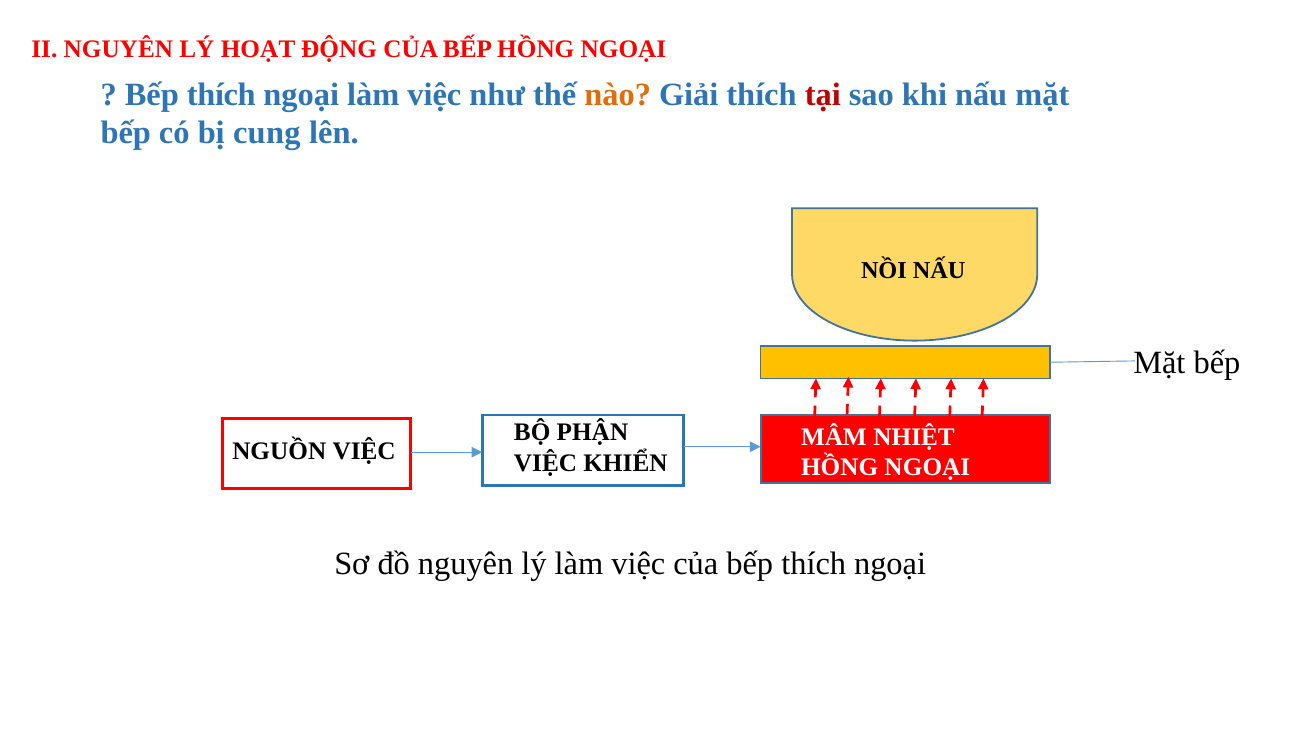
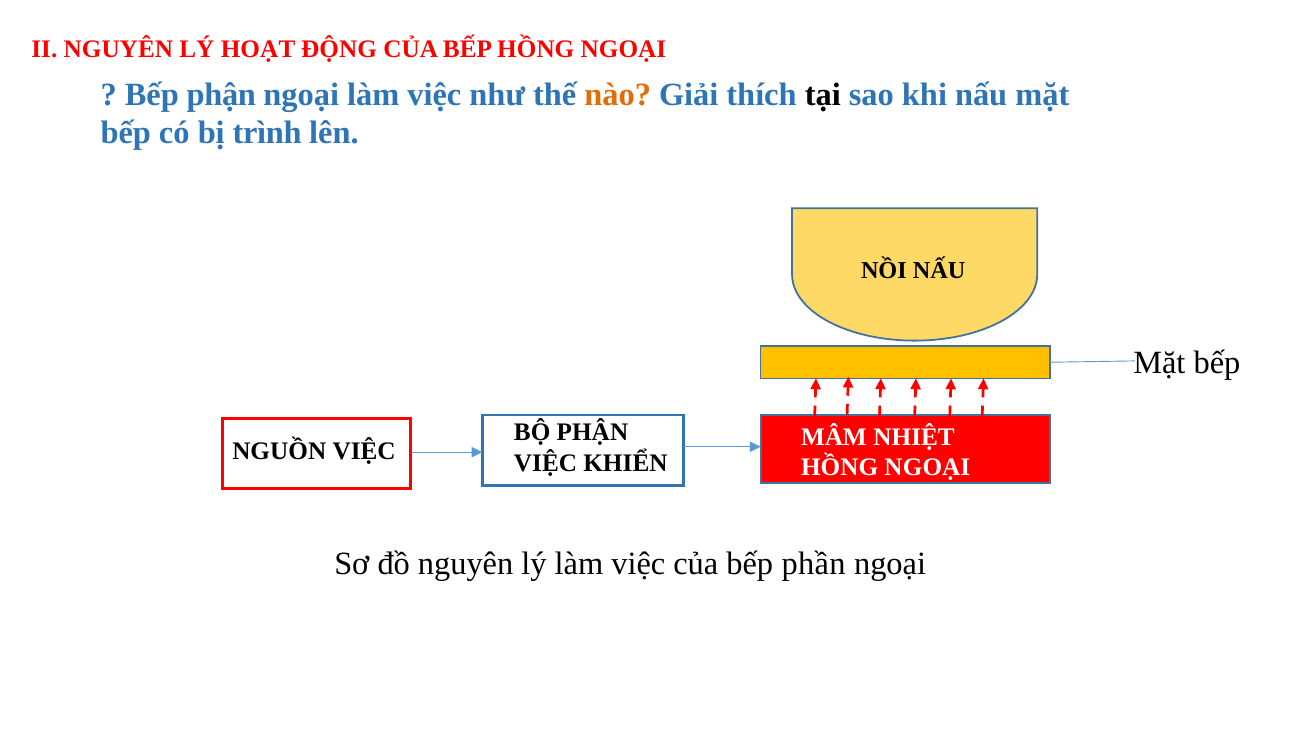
thích at (221, 94): thích -> phận
tại colour: red -> black
cung: cung -> trình
của bếp thích: thích -> phần
